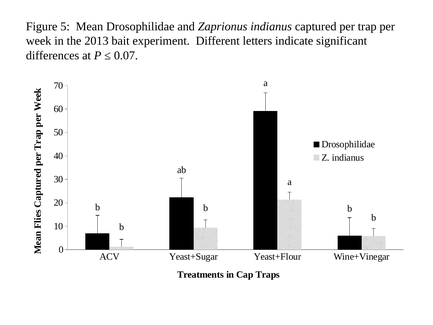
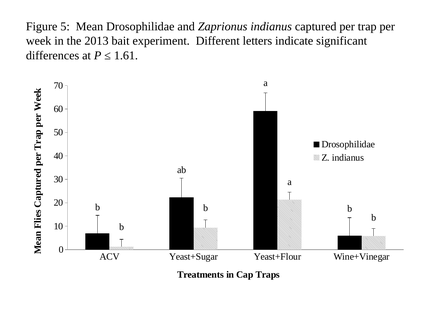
0.07: 0.07 -> 1.61
